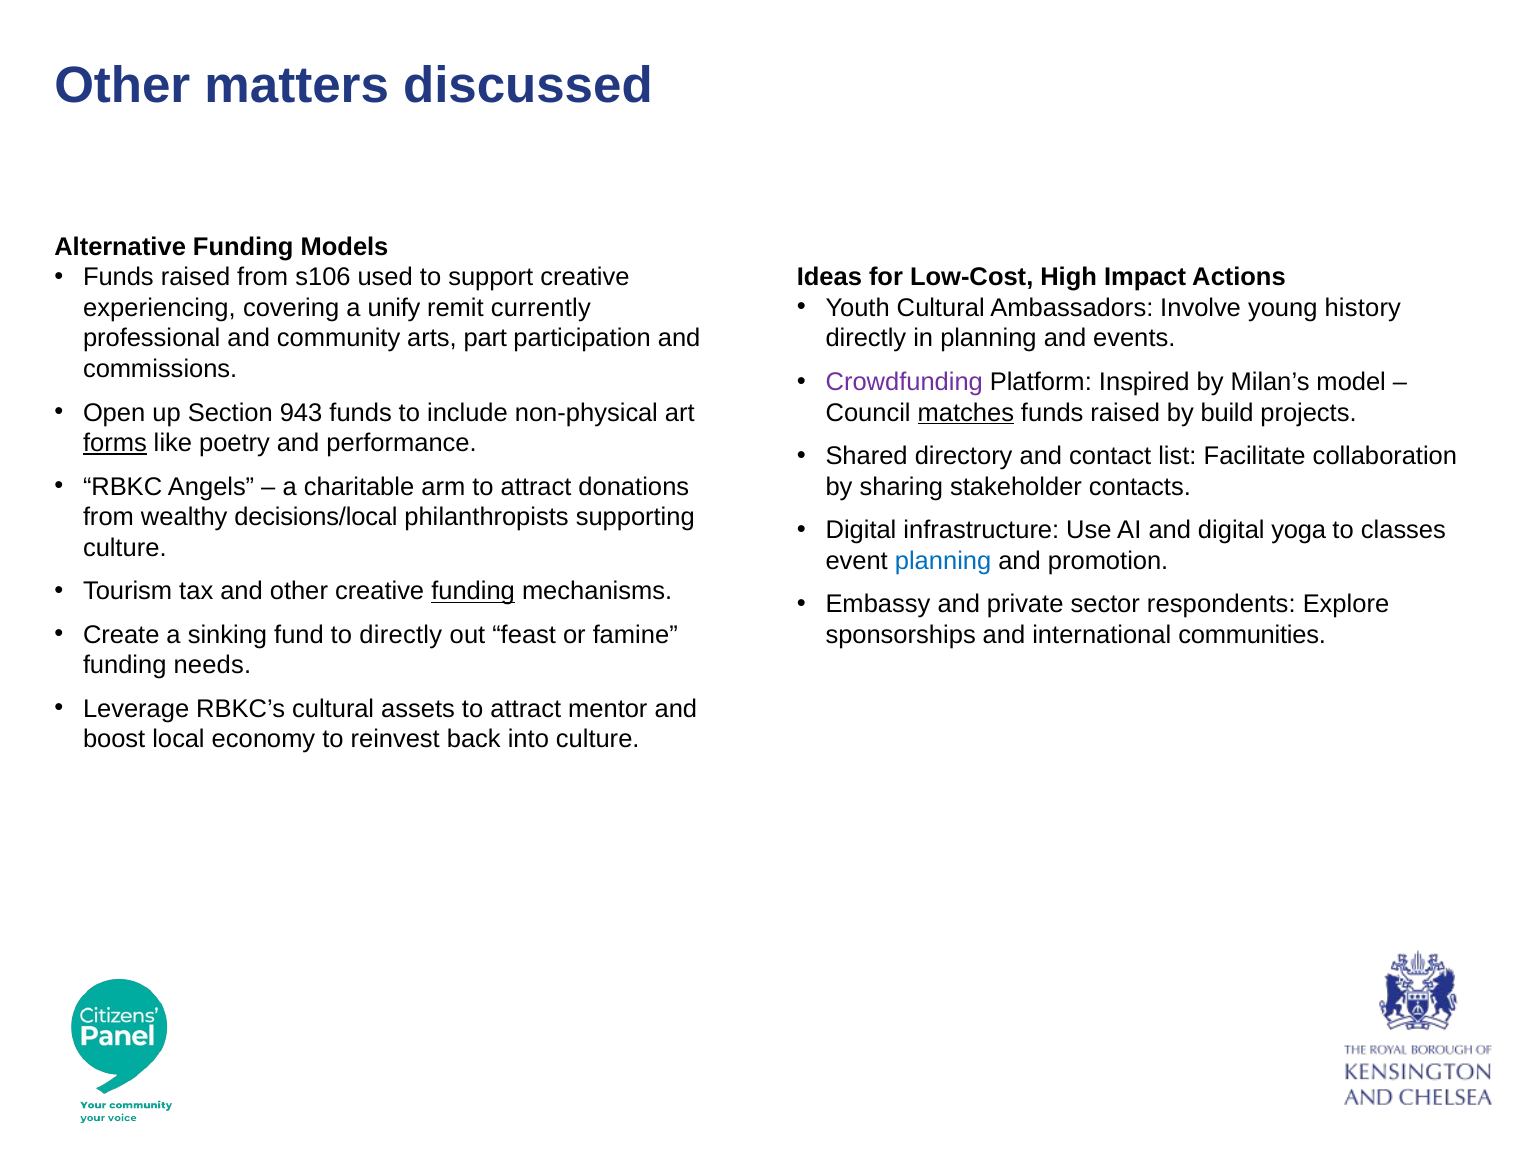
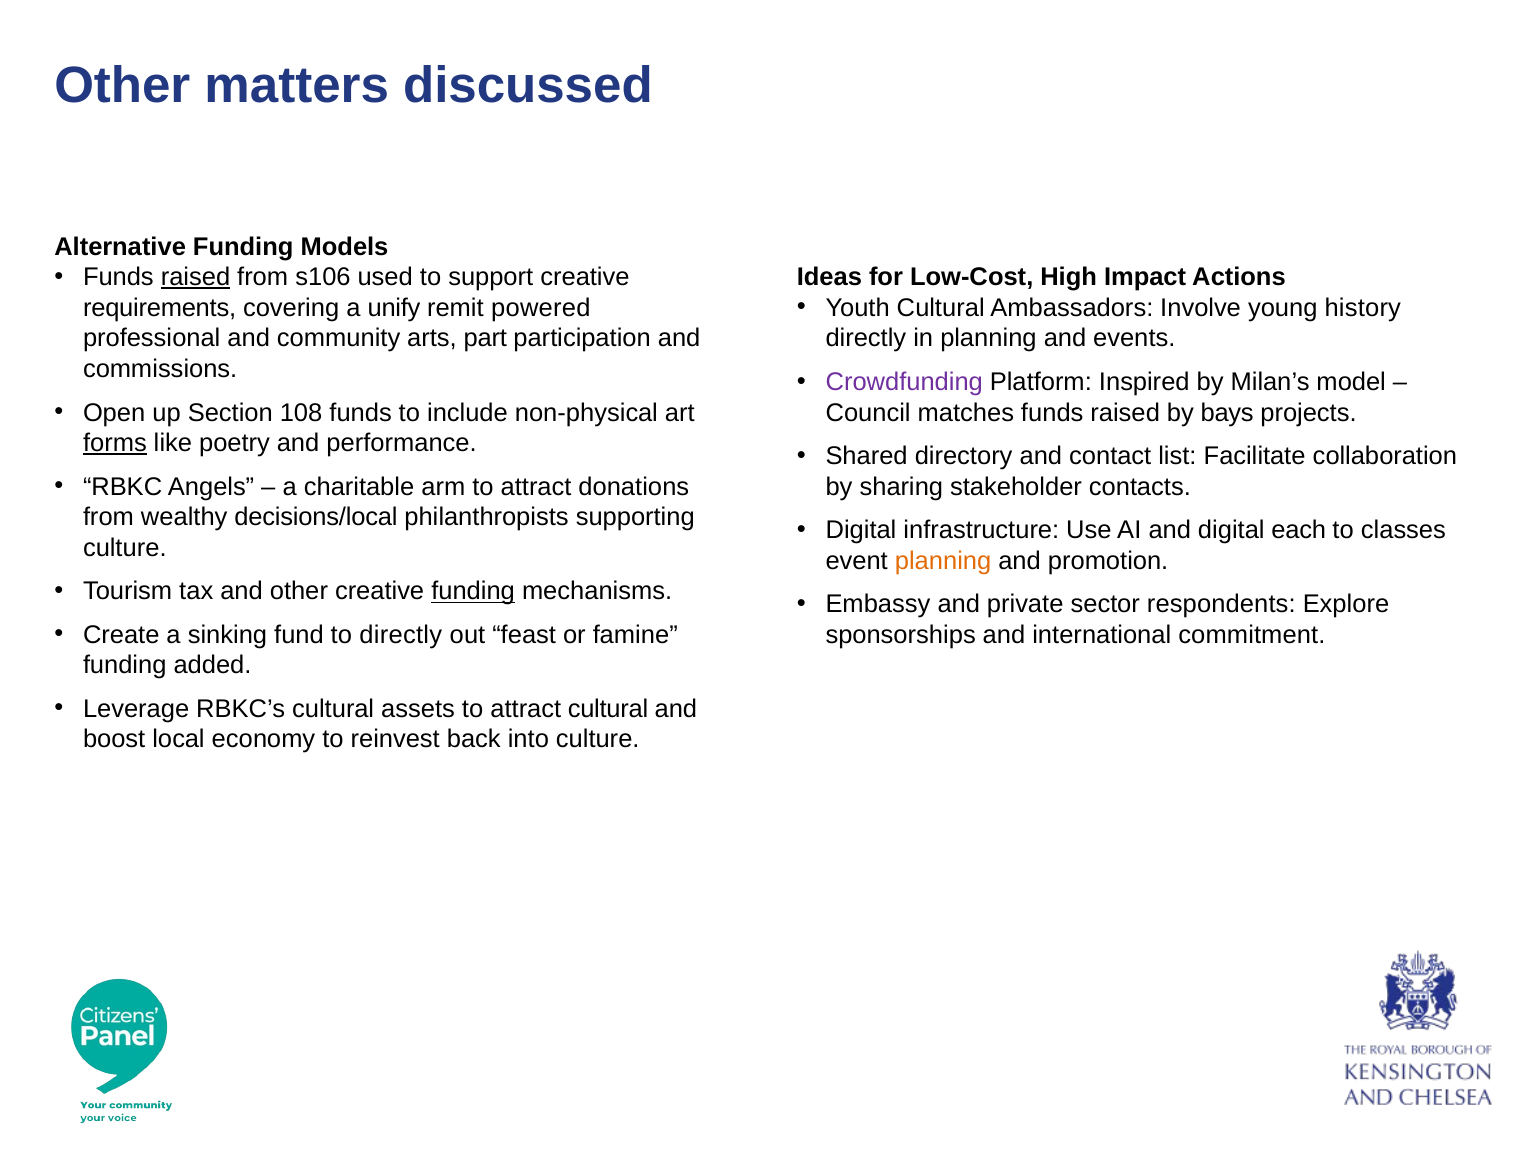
raised at (196, 277) underline: none -> present
experiencing: experiencing -> requirements
currently: currently -> powered
943: 943 -> 108
matches underline: present -> none
build: build -> bays
yoga: yoga -> each
planning at (943, 561) colour: blue -> orange
communities: communities -> commitment
needs: needs -> added
attract mentor: mentor -> cultural
